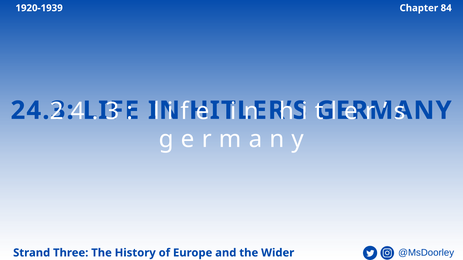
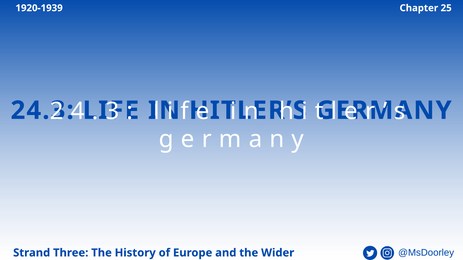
84: 84 -> 25
